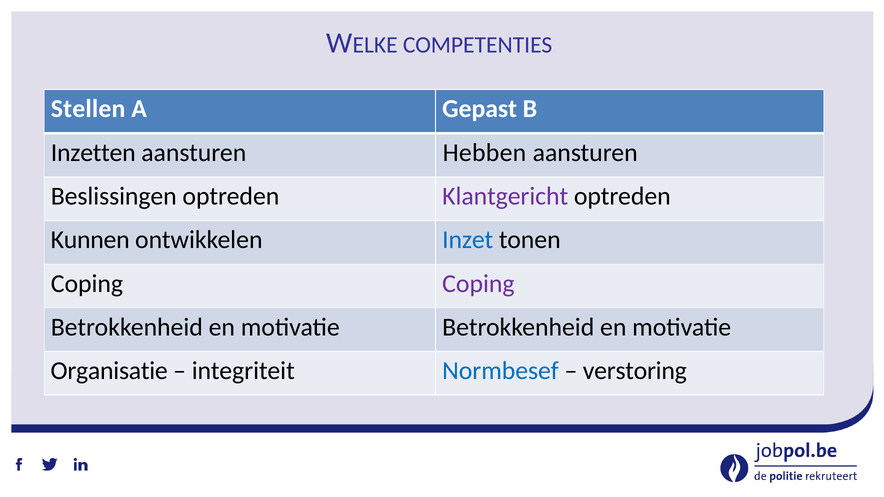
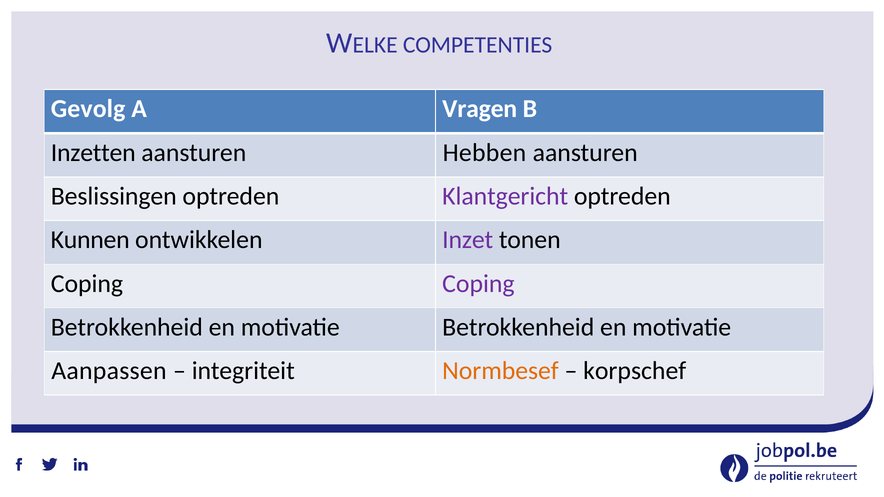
Stellen: Stellen -> Gevolg
Gepast: Gepast -> Vragen
Inzet colour: blue -> purple
Organisatie: Organisatie -> Aanpassen
Normbesef colour: blue -> orange
verstoring: verstoring -> korpschef
